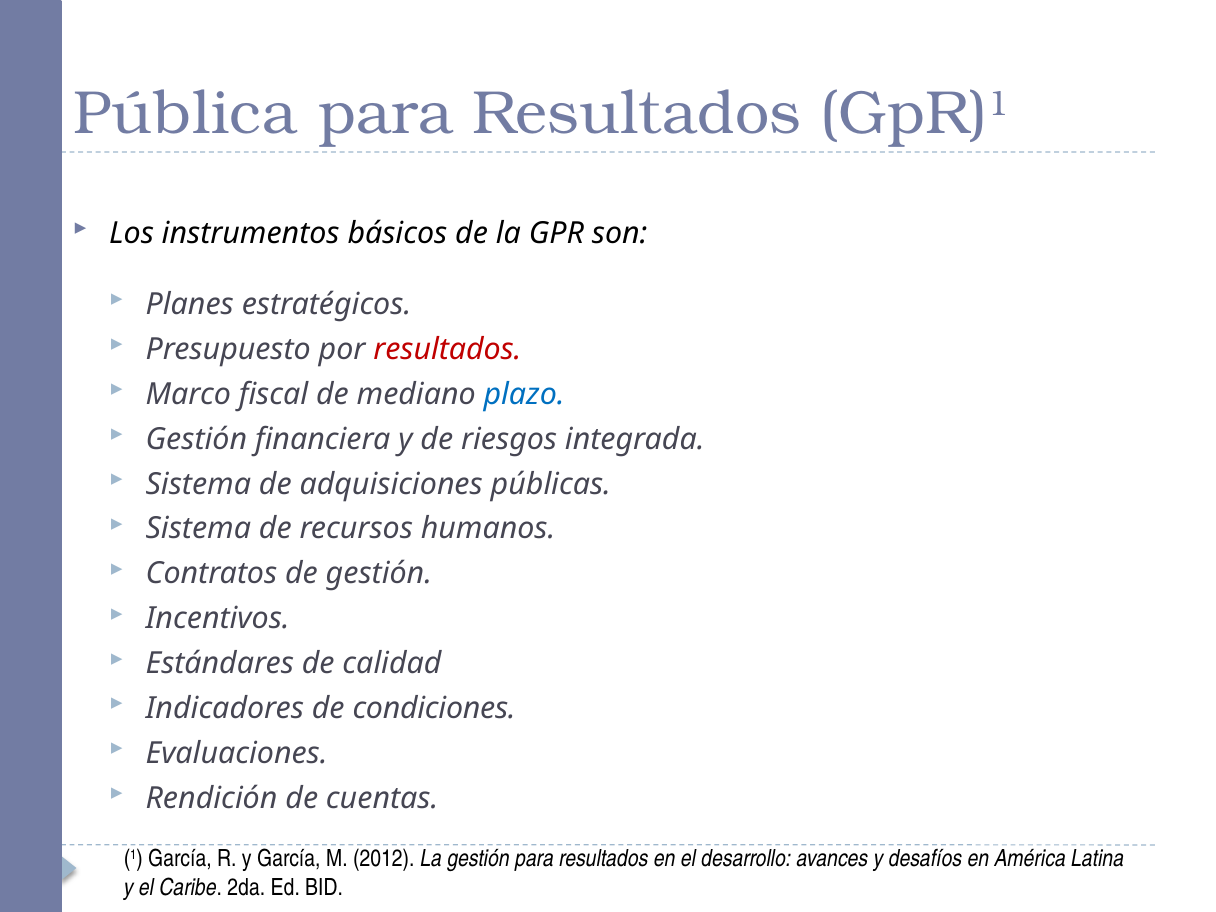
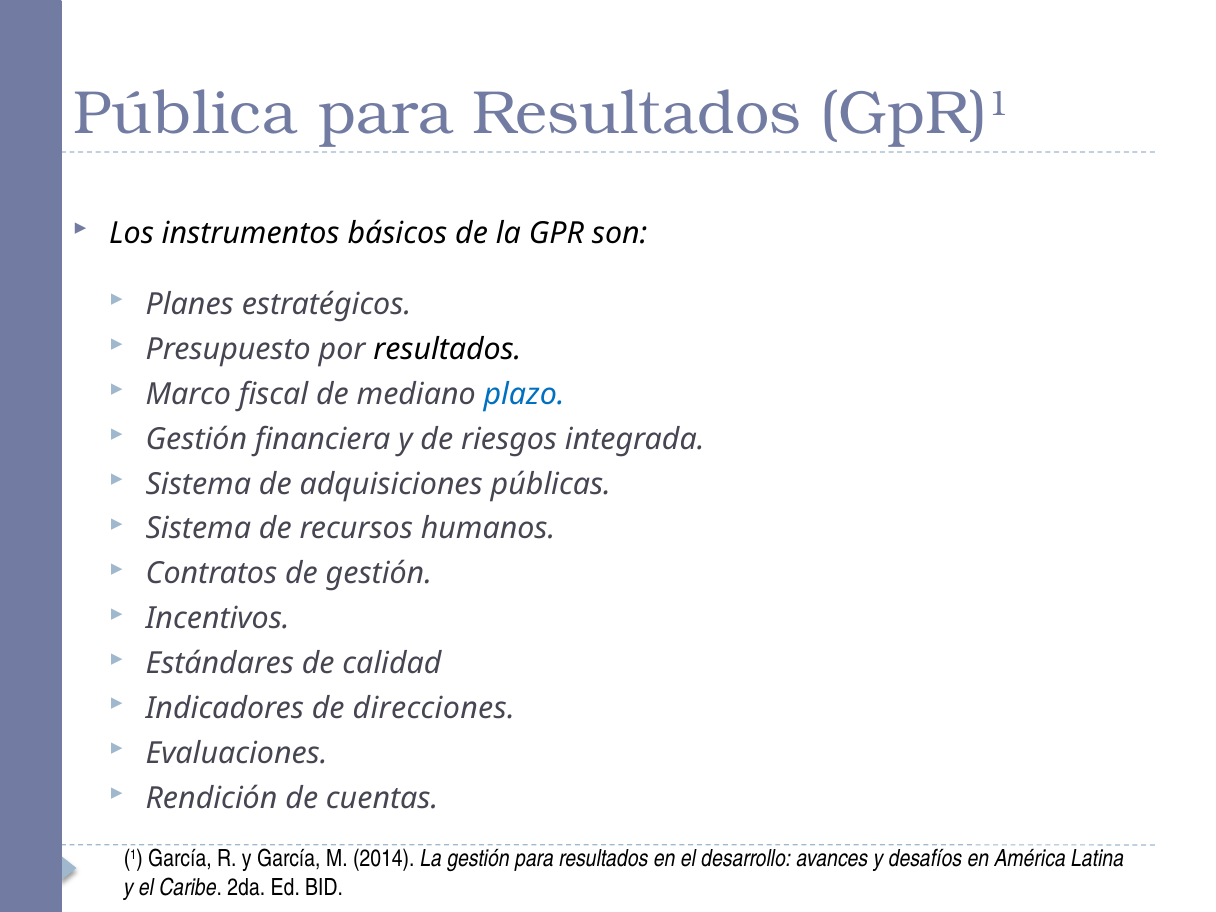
resultados at (447, 349) colour: red -> black
condiciones: condiciones -> direcciones
2012: 2012 -> 2014
